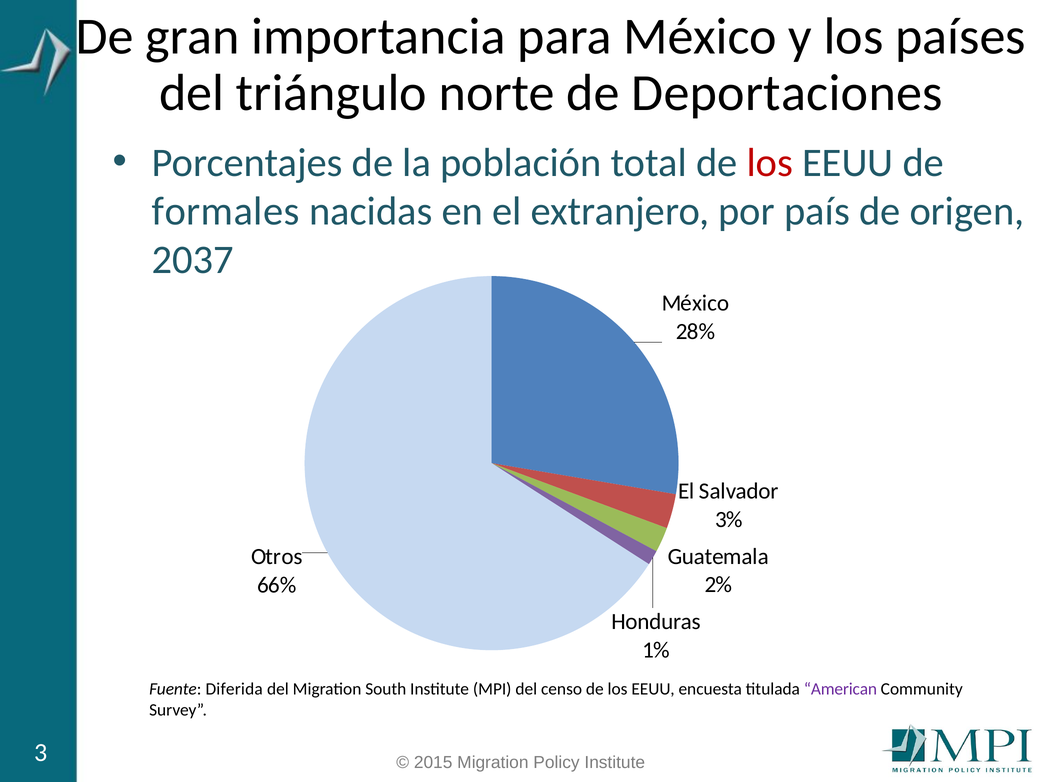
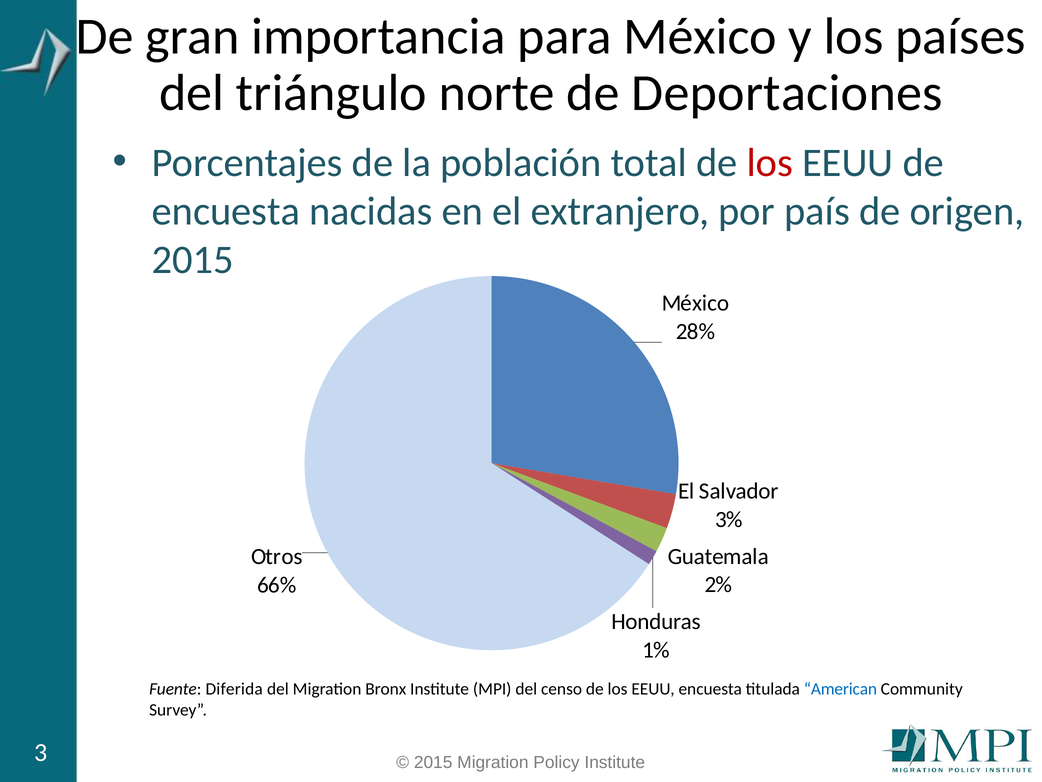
formales at (226, 211): formales -> encuesta
2037 at (193, 260): 2037 -> 2015
South: South -> Bronx
American colour: purple -> blue
